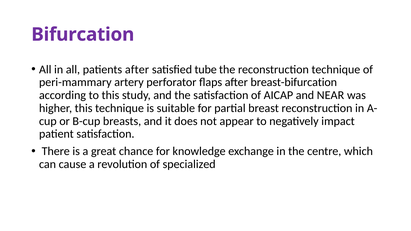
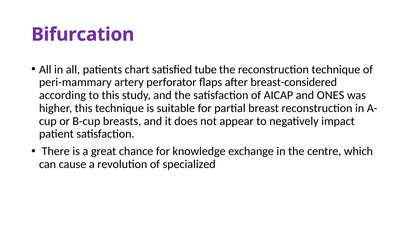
patients after: after -> chart
breast-bifurcation: breast-bifurcation -> breast-considered
NEAR: NEAR -> ONES
